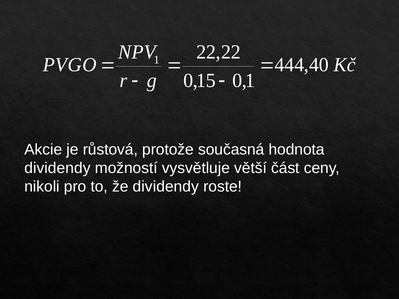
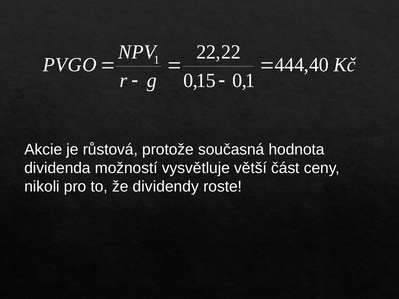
dividendy at (57, 168): dividendy -> dividenda
